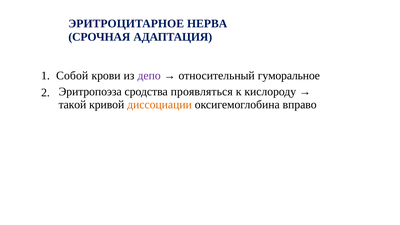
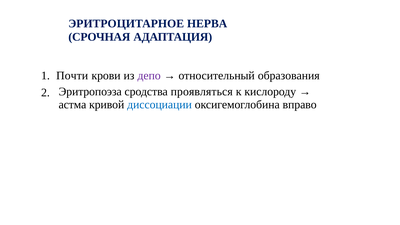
Собой: Собой -> Почти
гуморальное: гуморальное -> образования
такой: такой -> астма
диссоциации colour: orange -> blue
